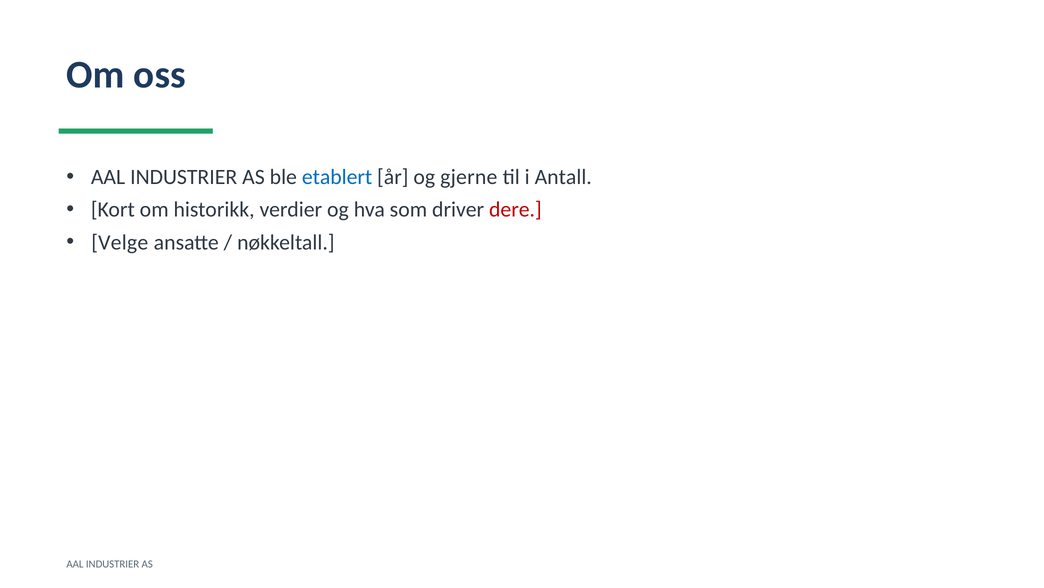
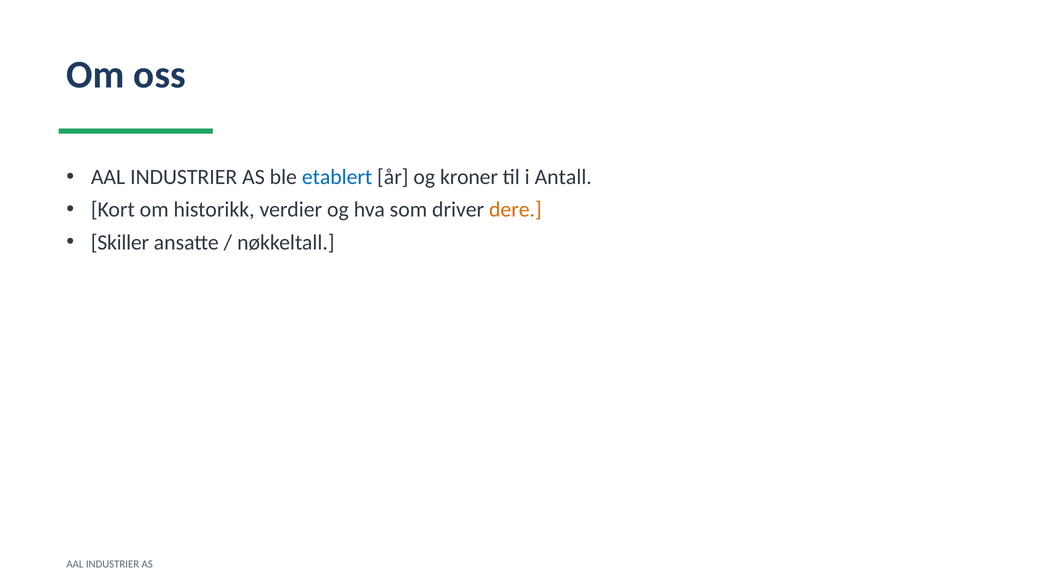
gjerne: gjerne -> kroner
dere colour: red -> orange
Velge: Velge -> Skiller
